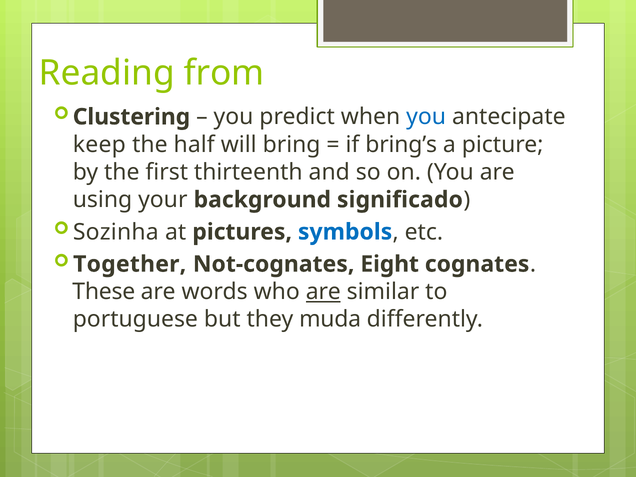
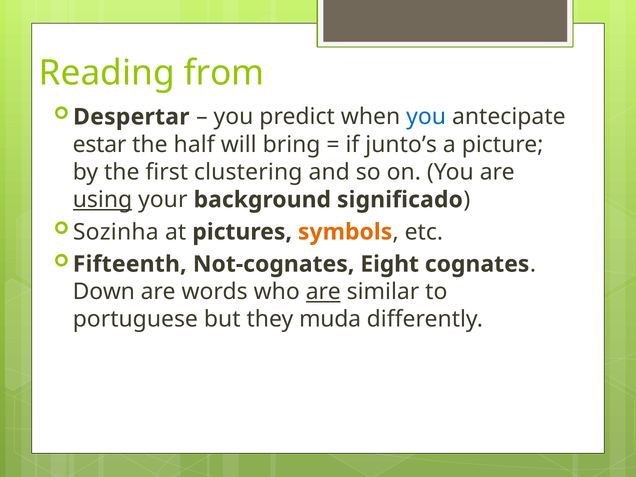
Clustering: Clustering -> Despertar
keep: keep -> estar
bring’s: bring’s -> junto’s
thirteenth: thirteenth -> clustering
using underline: none -> present
symbols colour: blue -> orange
Together: Together -> Fifteenth
These: These -> Down
